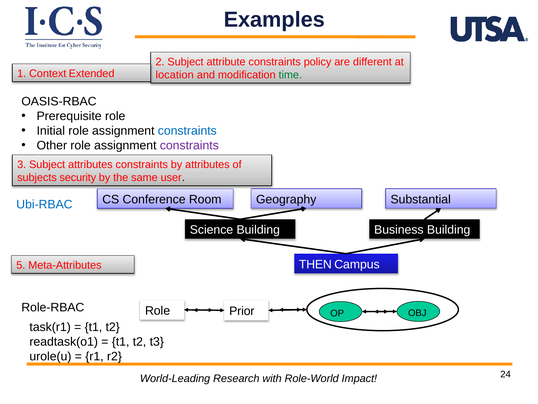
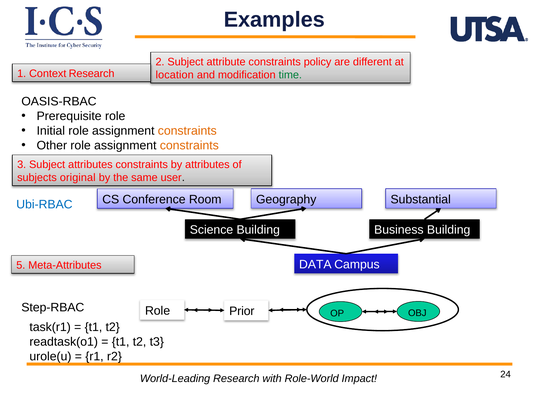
Context Extended: Extended -> Research
constraints at (187, 131) colour: blue -> orange
constraints at (189, 145) colour: purple -> orange
security: security -> original
THEN: THEN -> DATA
Role-RBAC: Role-RBAC -> Step-RBAC
